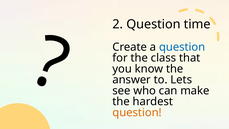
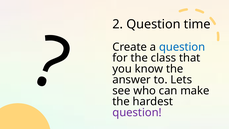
question at (137, 112) colour: orange -> purple
